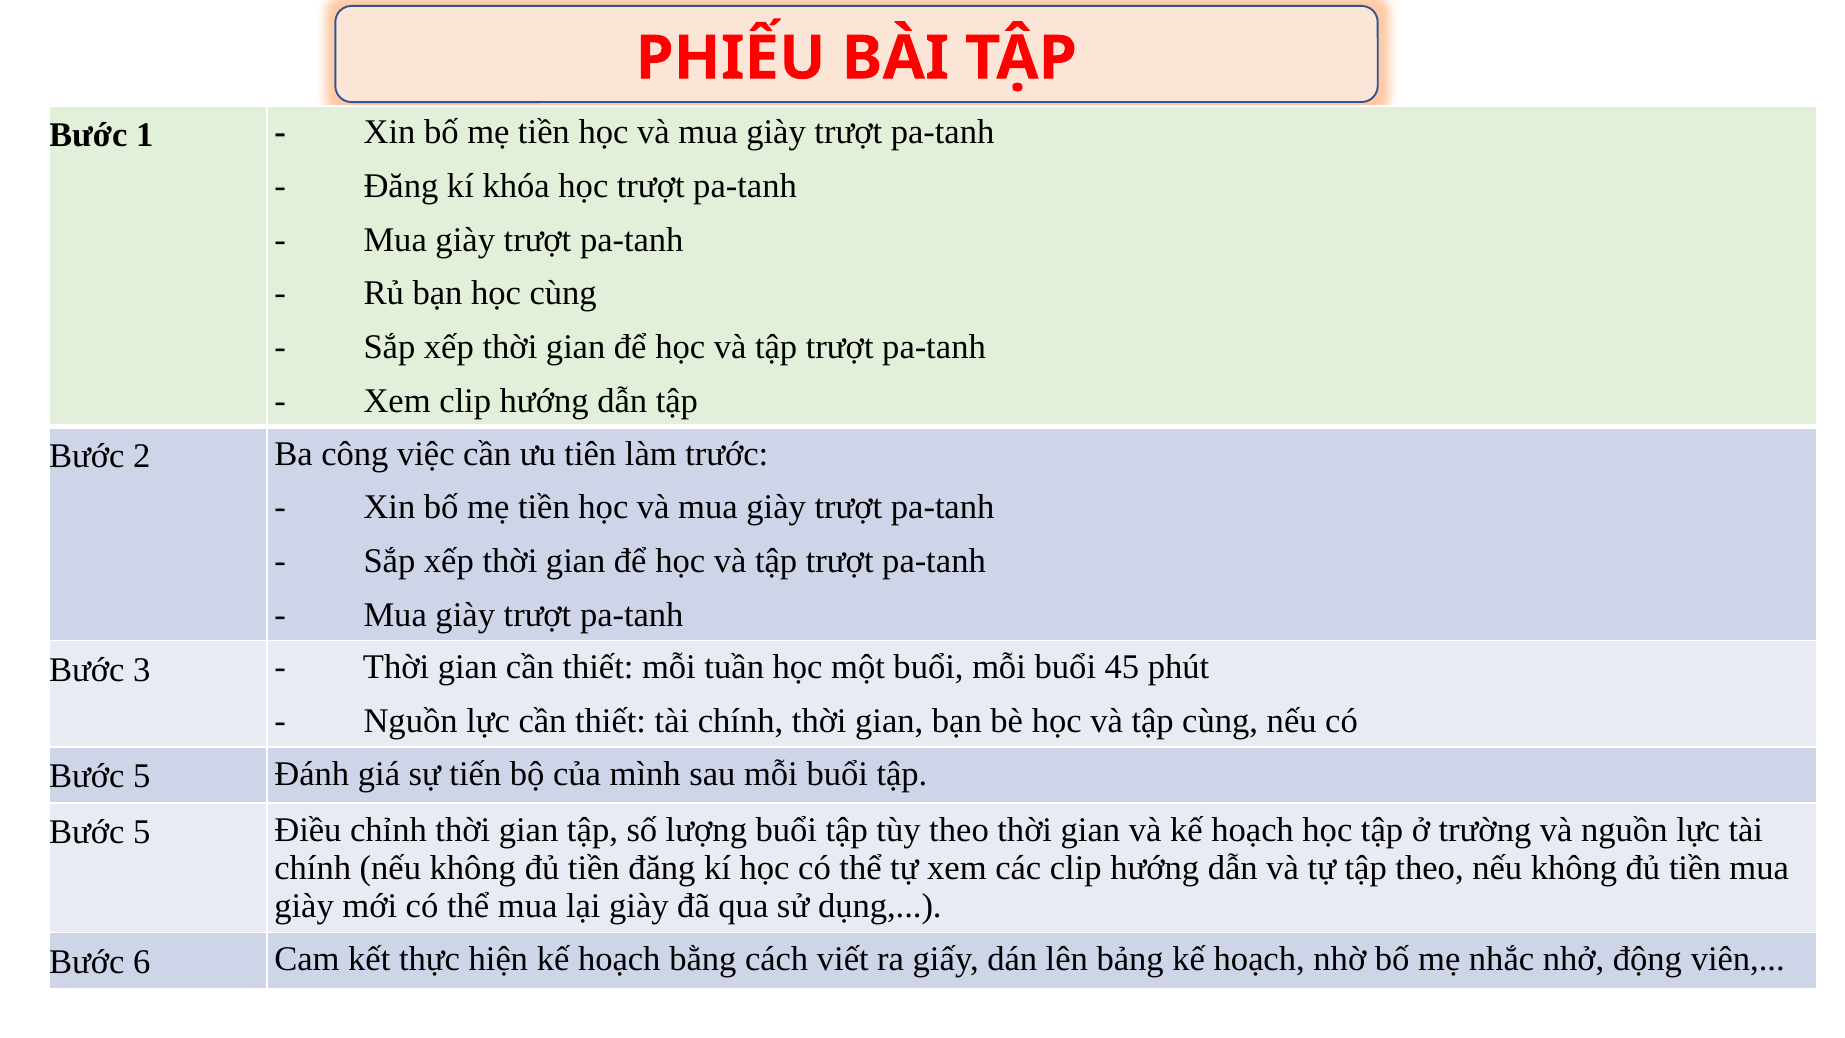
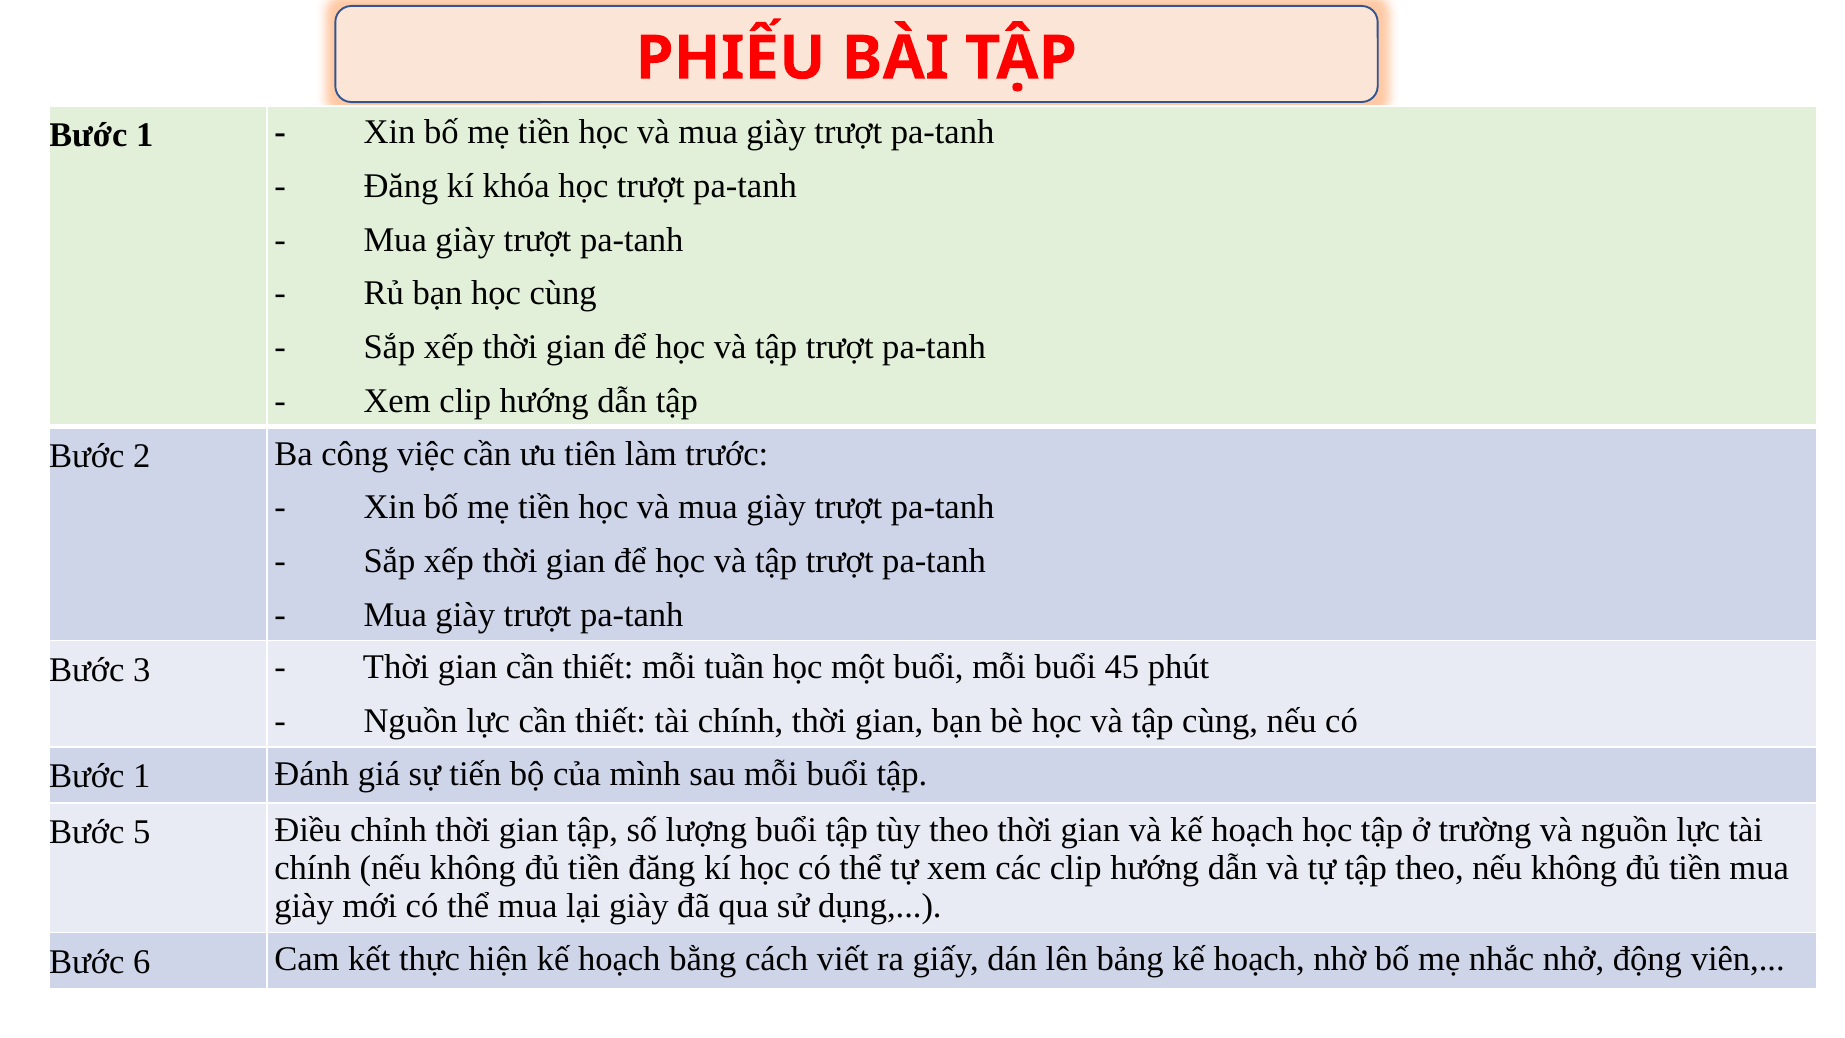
5 at (142, 776): 5 -> 1
